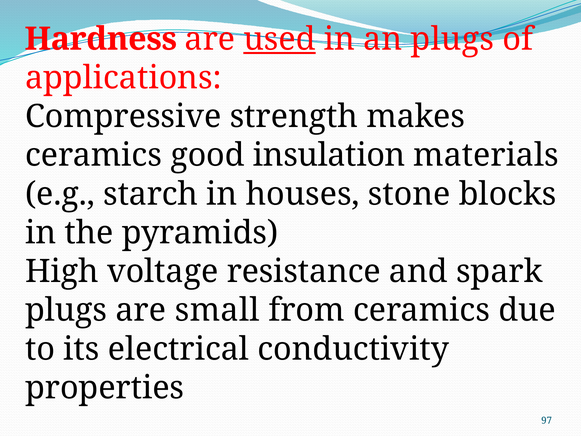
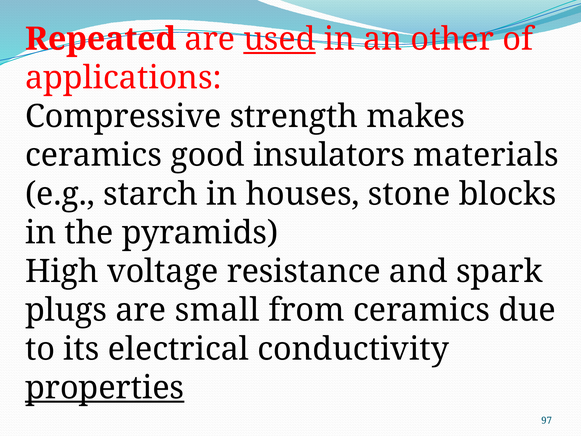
Hardness: Hardness -> Repeated
an plugs: plugs -> other
insulation: insulation -> insulators
properties underline: none -> present
